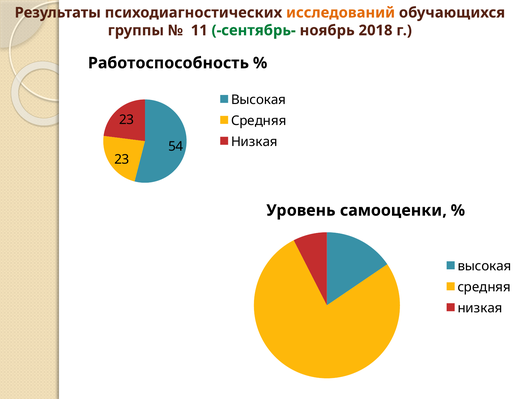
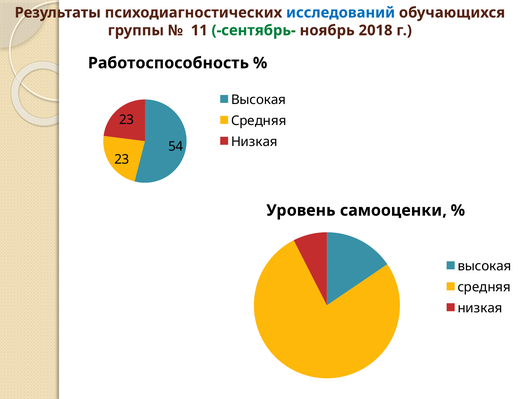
исследований colour: orange -> blue
